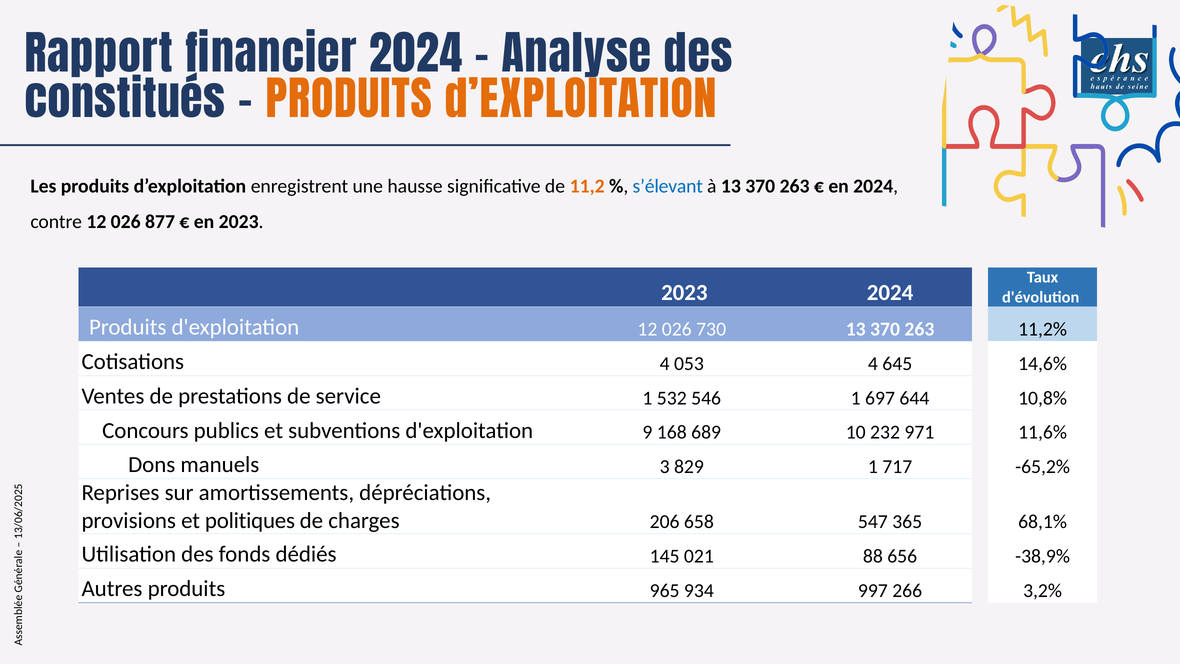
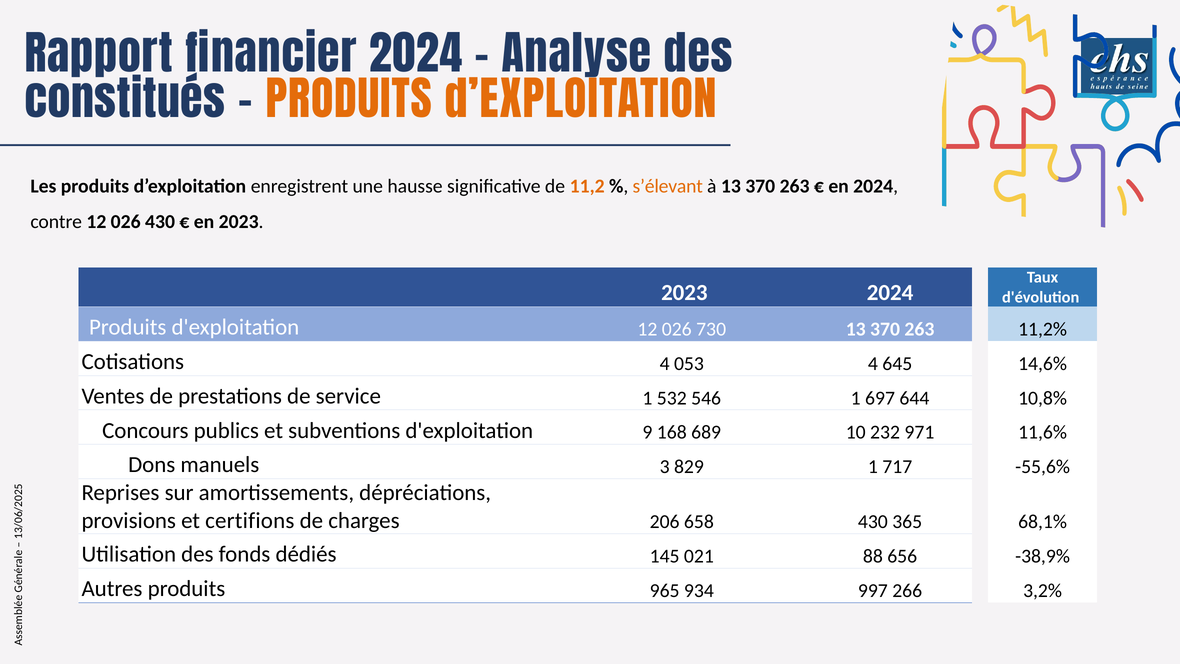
s’élevant colour: blue -> orange
026 877: 877 -> 430
-65,2%: -65,2% -> -55,6%
politiques: politiques -> certifions
658 547: 547 -> 430
